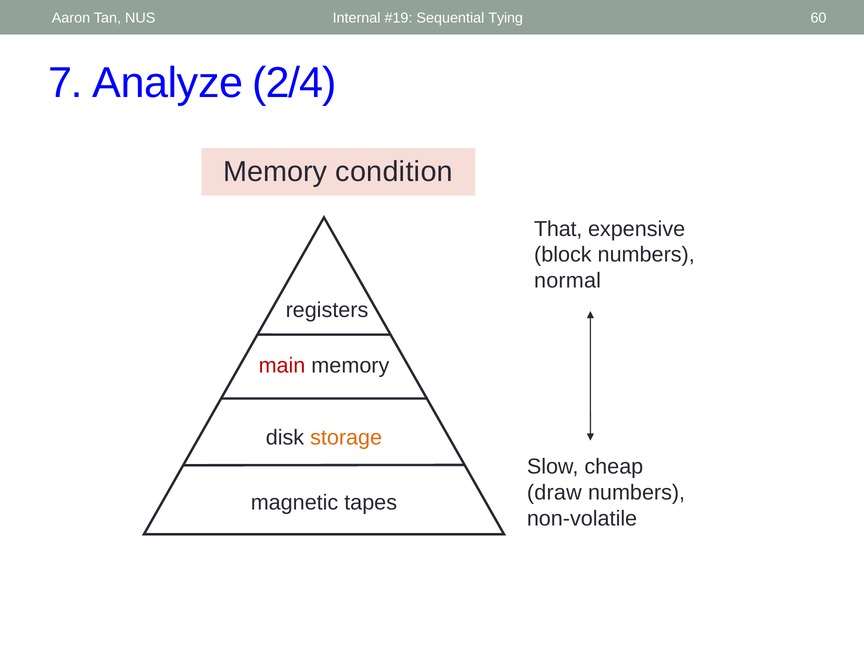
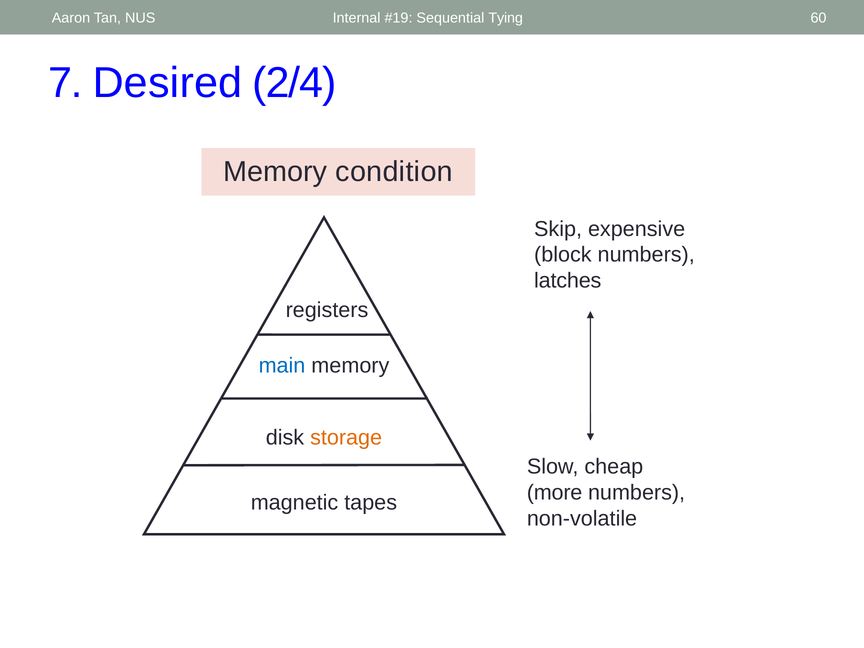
Analyze: Analyze -> Desired
That: That -> Skip
normal: normal -> latches
main colour: red -> blue
draw: draw -> more
